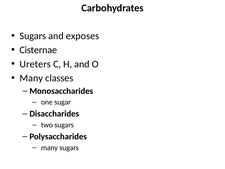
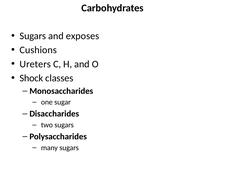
Cisternae: Cisternae -> Cushions
Many at (31, 78): Many -> Shock
